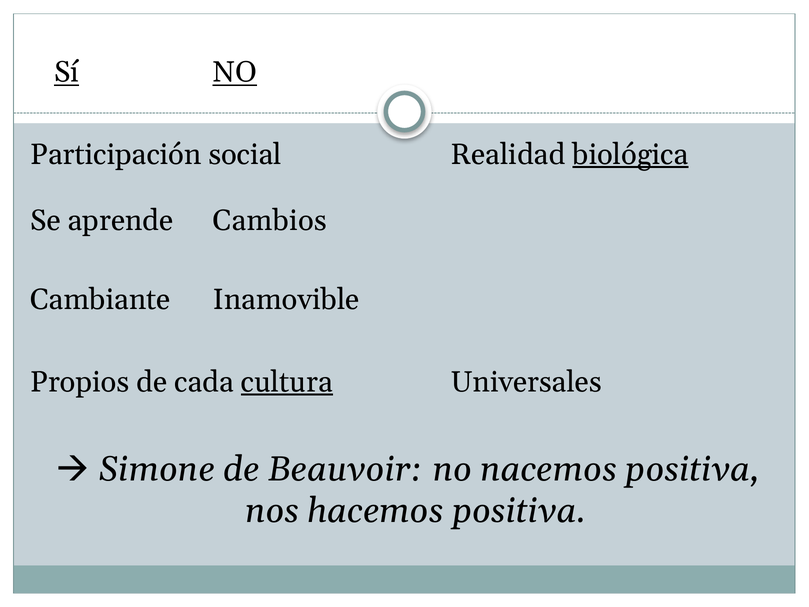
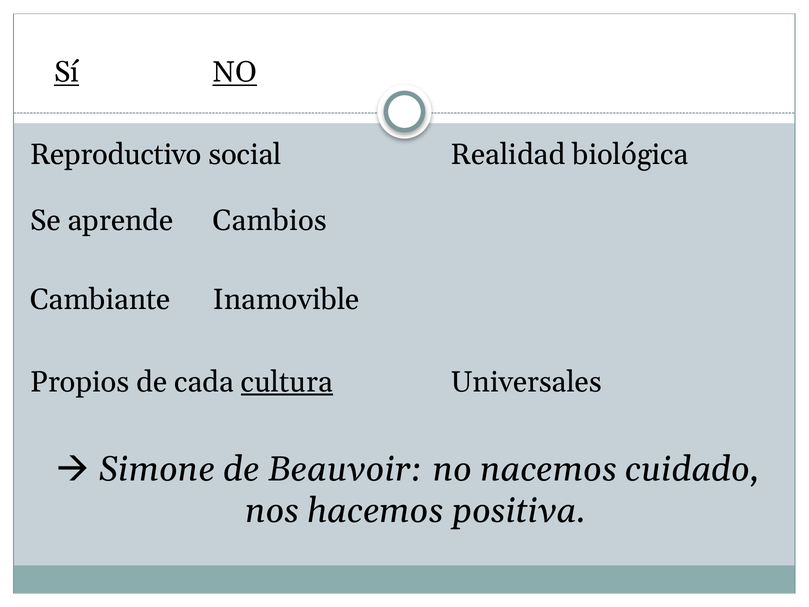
Participación: Participación -> Reproductivo
biológica underline: present -> none
nacemos positiva: positiva -> cuidado
